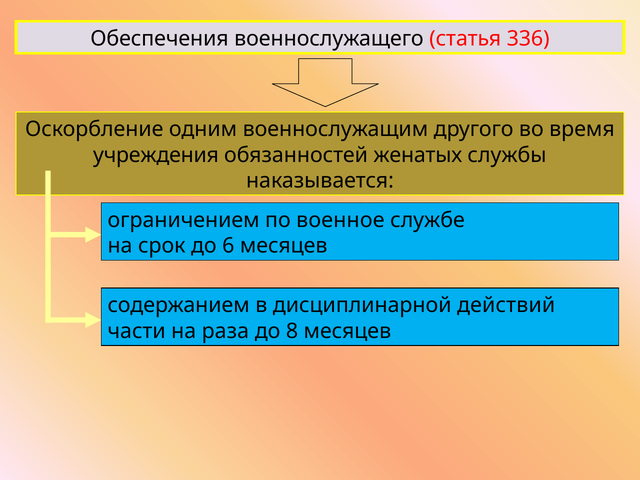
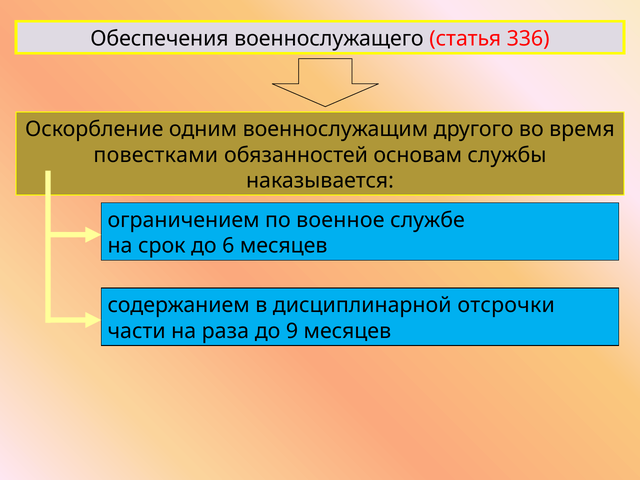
учреждения: учреждения -> повестками
женатых: женатых -> основам
действий: действий -> отсрочки
8: 8 -> 9
